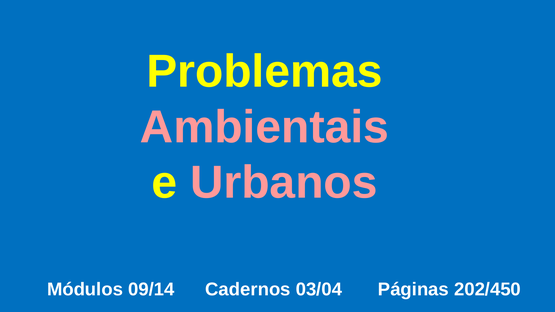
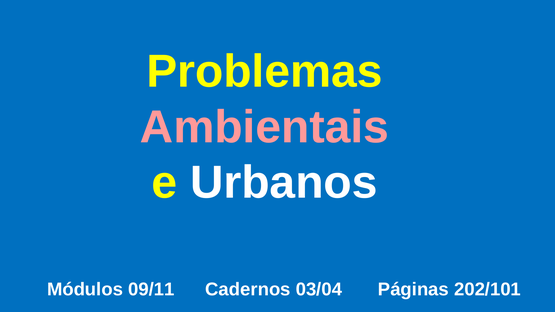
Urbanos colour: pink -> white
09/14: 09/14 -> 09/11
202/450: 202/450 -> 202/101
